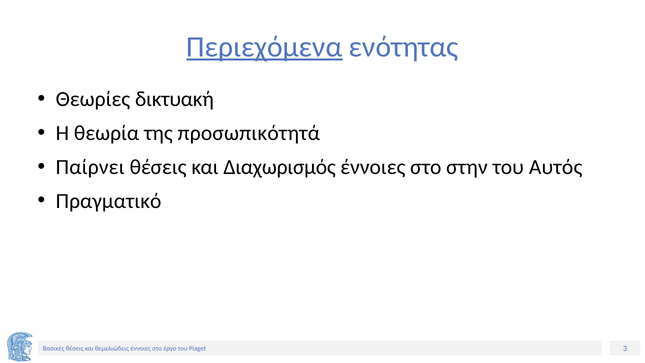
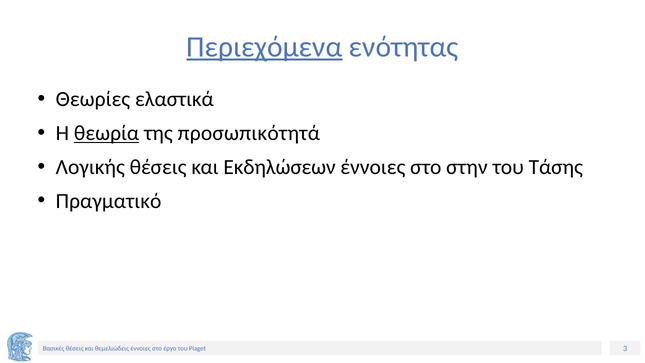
δικτυακή: δικτυακή -> ελαστικά
θεωρία underline: none -> present
Παίρνει: Παίρνει -> Λογικής
Διαχωρισμός: Διαχωρισμός -> Εκδηλώσεων
Αυτός: Αυτός -> Τάσης
